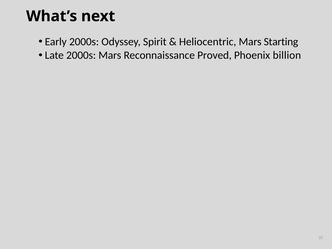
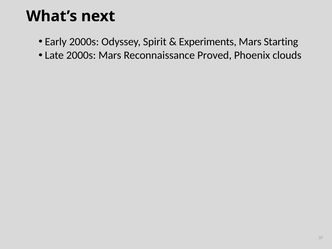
Heliocentric: Heliocentric -> Experiments
billion: billion -> clouds
